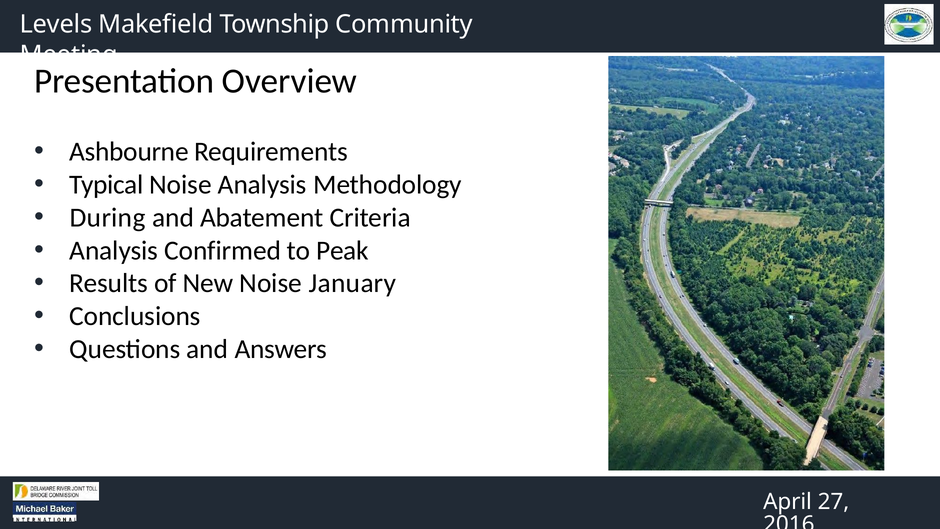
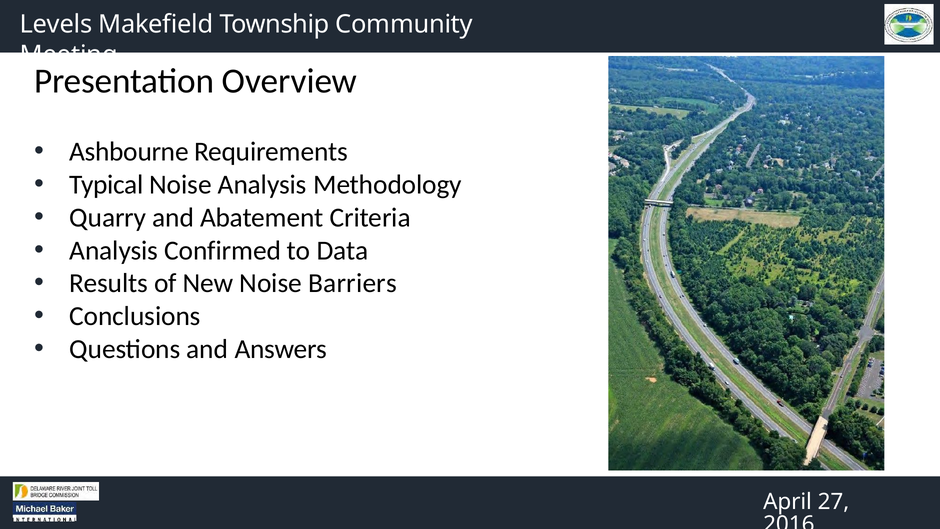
During: During -> Quarry
Peak: Peak -> Data
January: January -> Barriers
